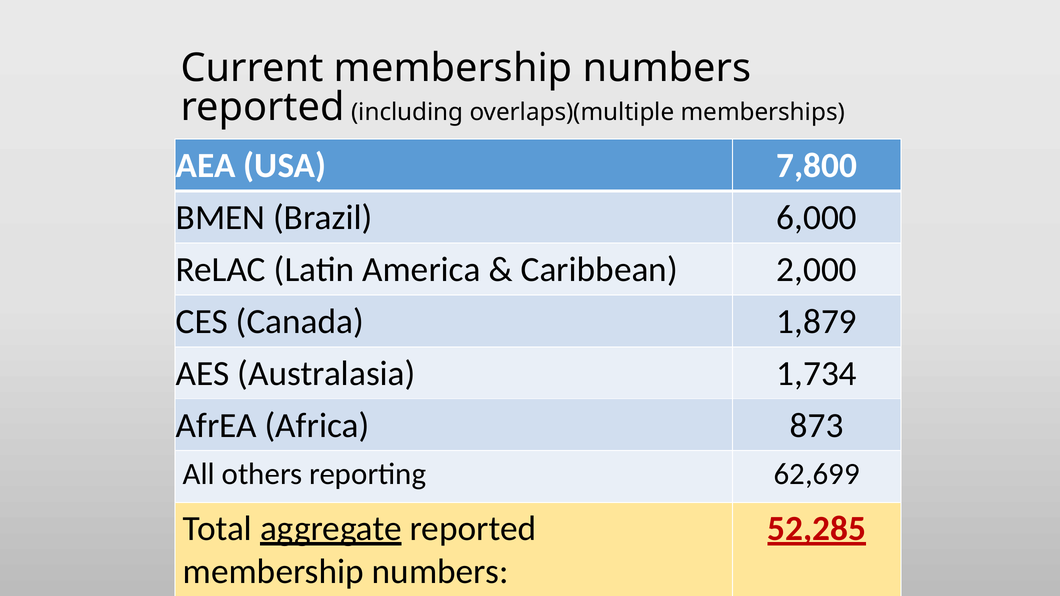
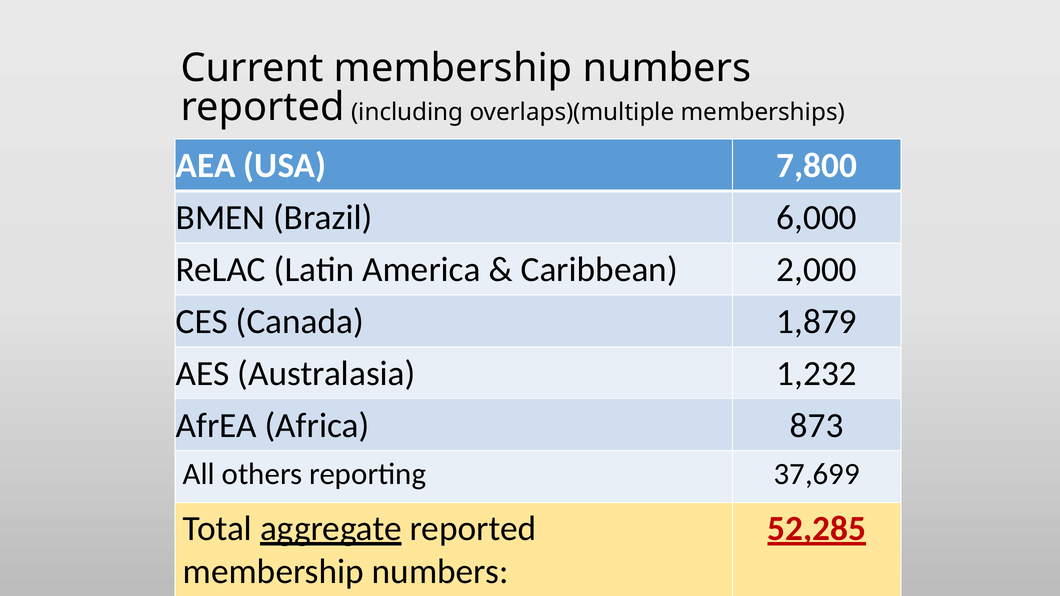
1,734: 1,734 -> 1,232
62,699: 62,699 -> 37,699
